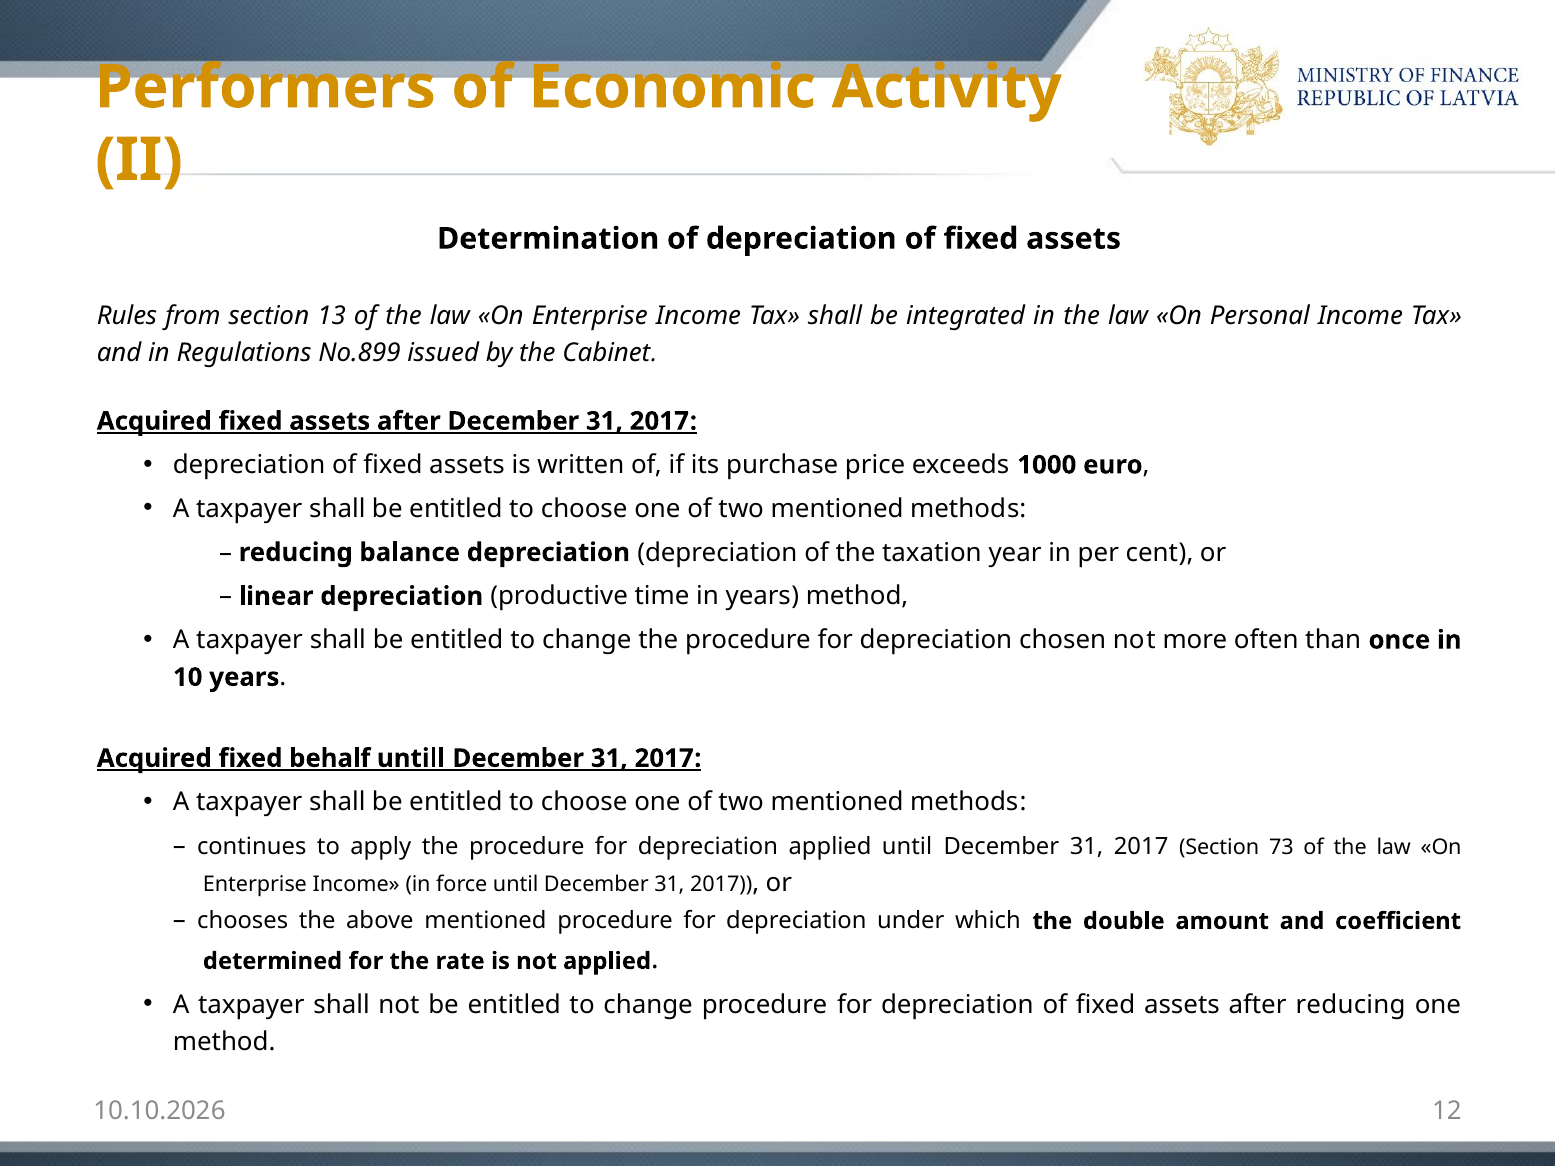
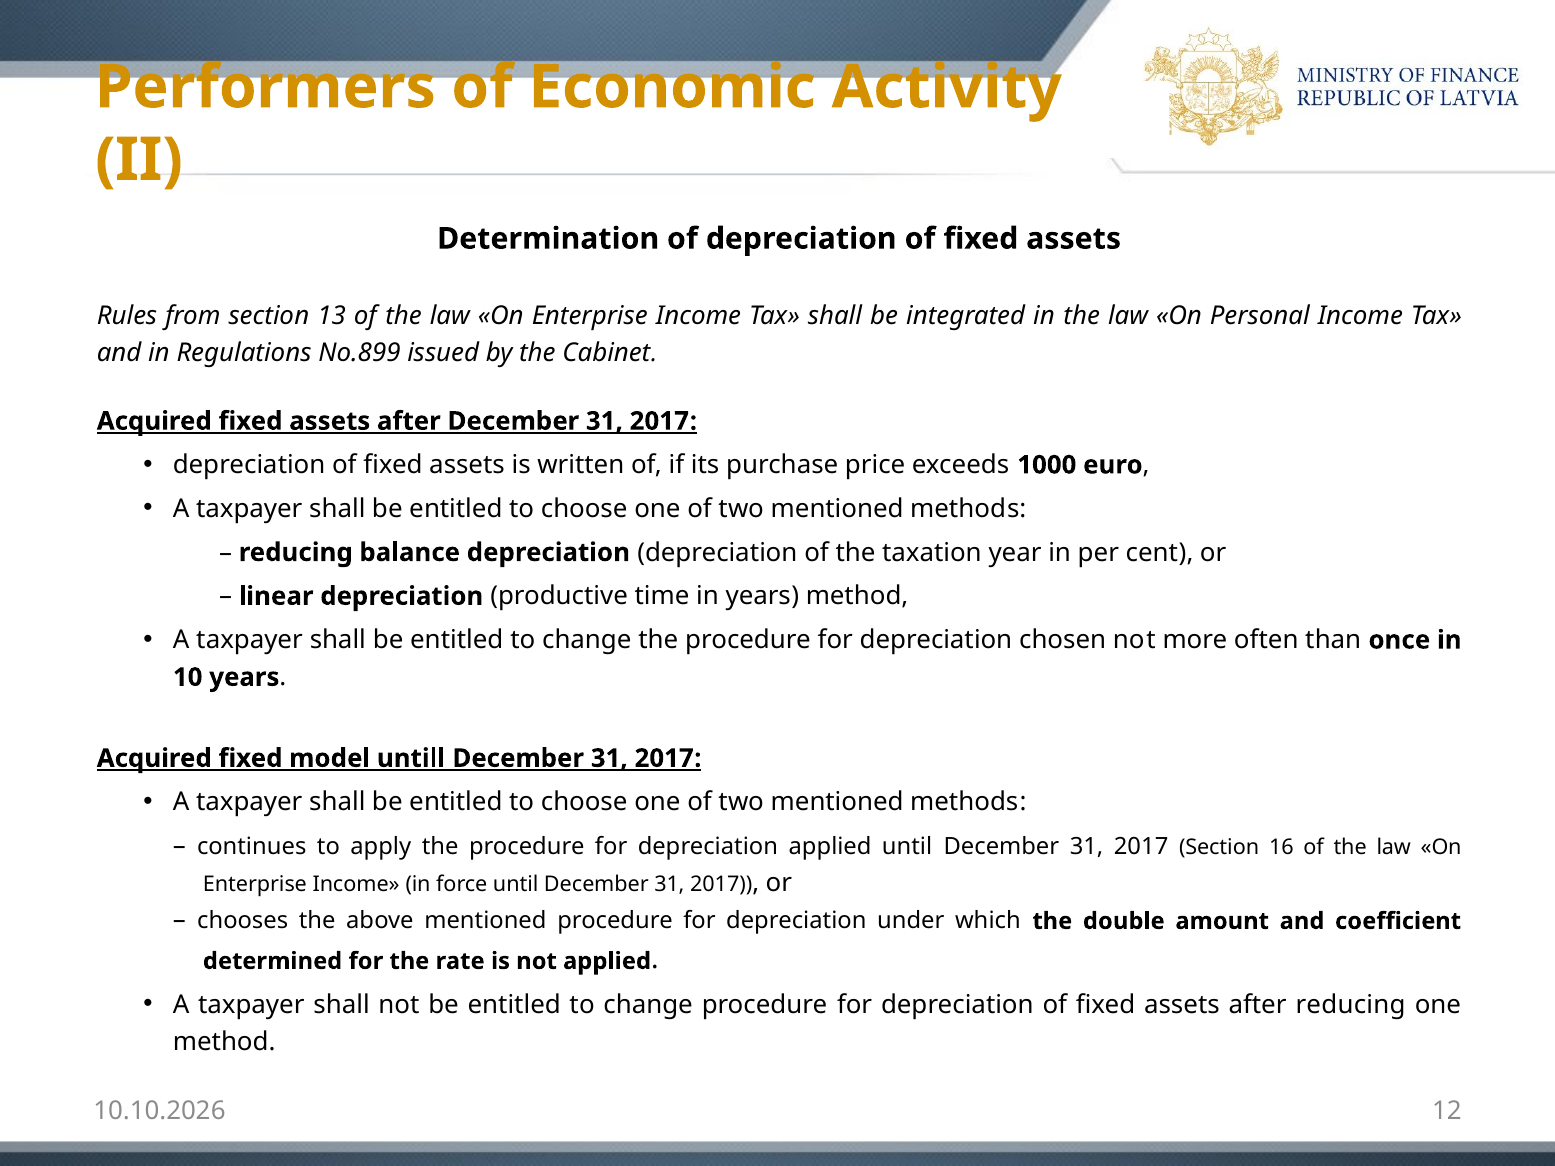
behalf: behalf -> model
73: 73 -> 16
